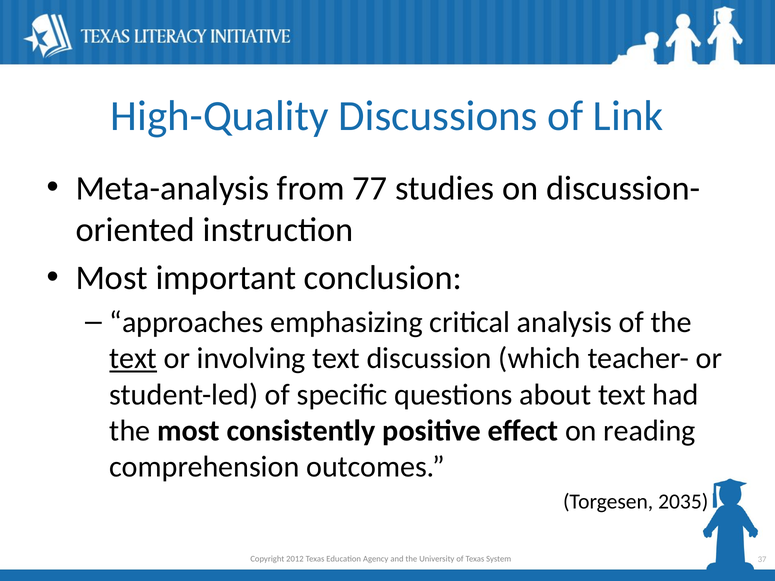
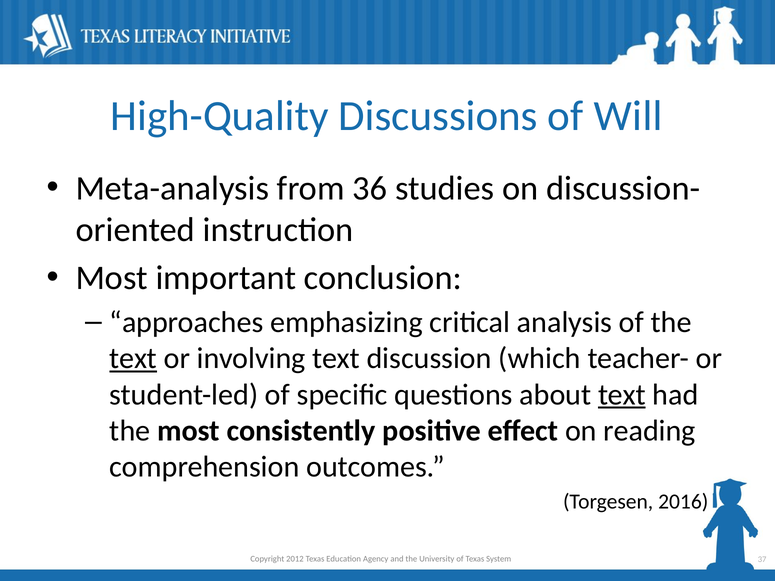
Link: Link -> Will
77: 77 -> 36
text at (622, 395) underline: none -> present
2035: 2035 -> 2016
